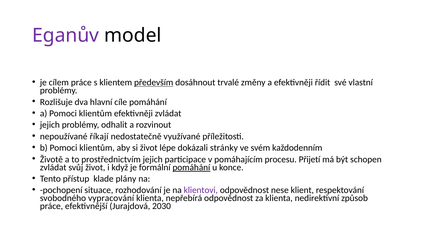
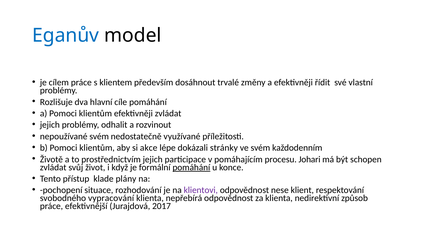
Eganův colour: purple -> blue
především underline: present -> none
nepoužívané říkají: říkají -> svém
si život: život -> akce
Přijetí: Přijetí -> Johari
2030: 2030 -> 2017
